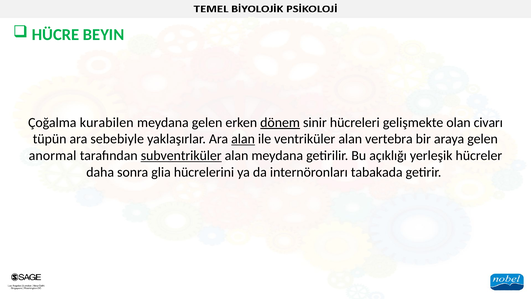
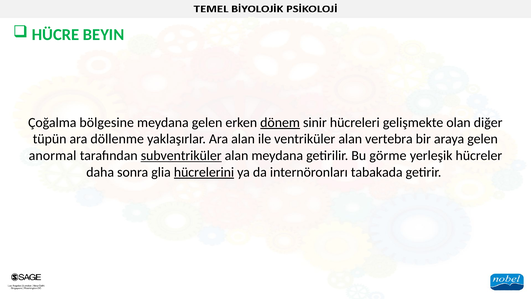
kurabilen: kurabilen -> bölgesine
civarı: civarı -> diğer
sebebiyle: sebebiyle -> döllenme
alan at (243, 139) underline: present -> none
açıklığı: açıklığı -> görme
hücrelerini underline: none -> present
